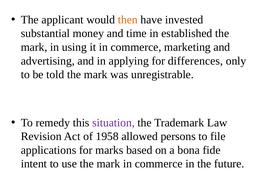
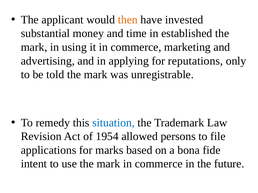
differences: differences -> reputations
situation colour: purple -> blue
1958: 1958 -> 1954
